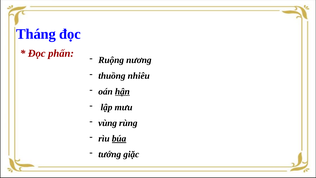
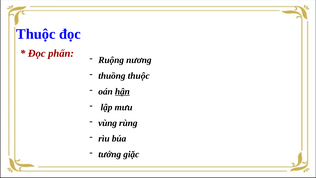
Tháng at (36, 34): Tháng -> Thuộc
thuồng nhiêu: nhiêu -> thuộc
búa underline: present -> none
